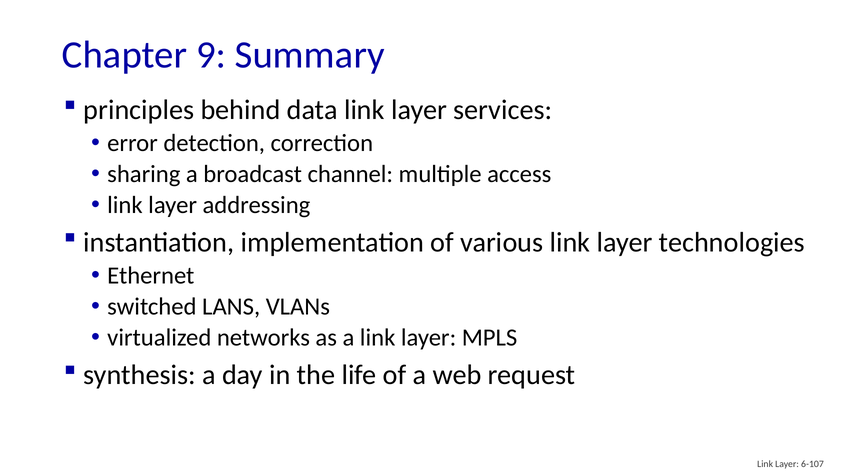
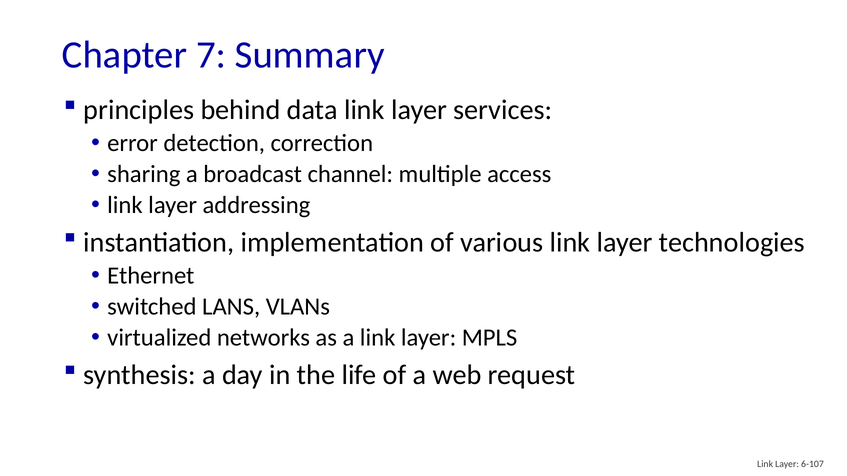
9: 9 -> 7
